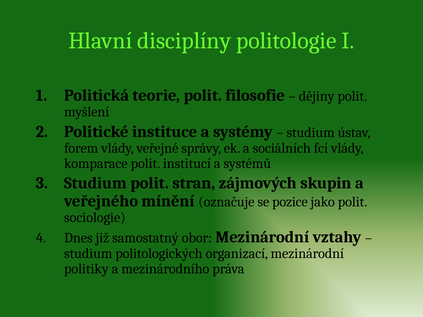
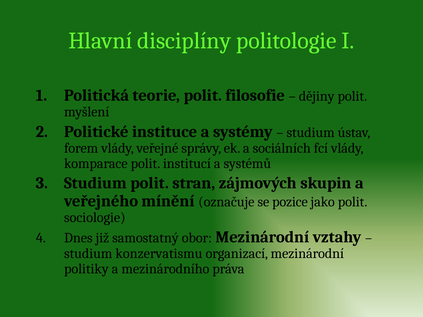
politologických: politologických -> konzervatismu
